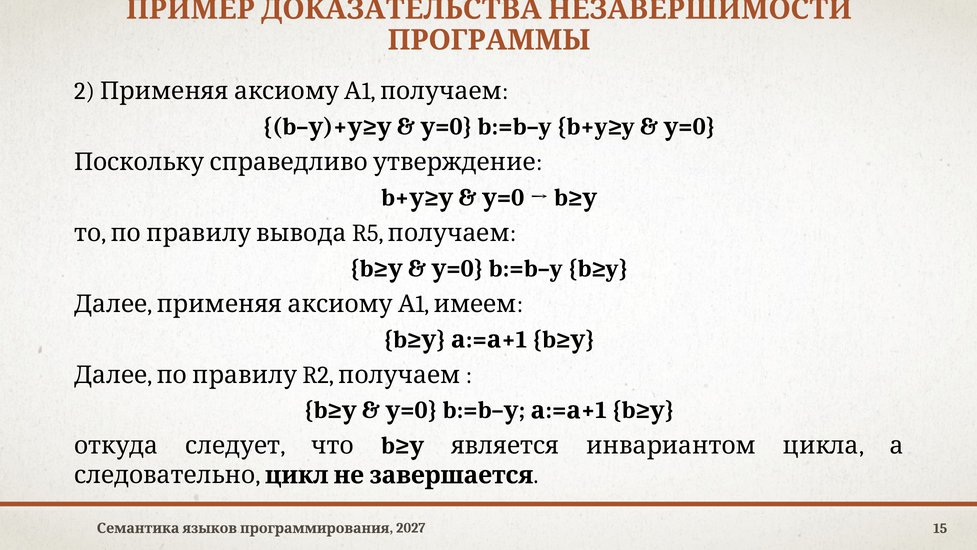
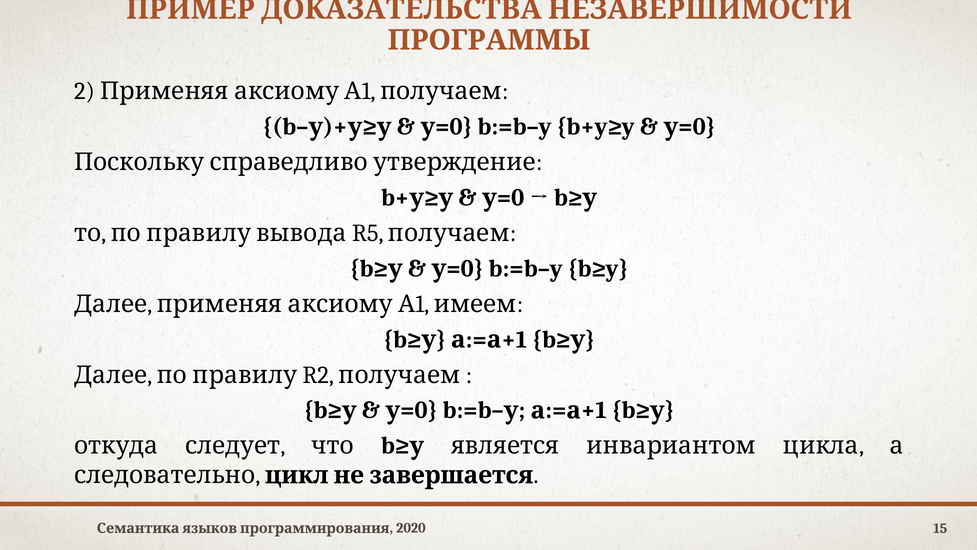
2027: 2027 -> 2020
